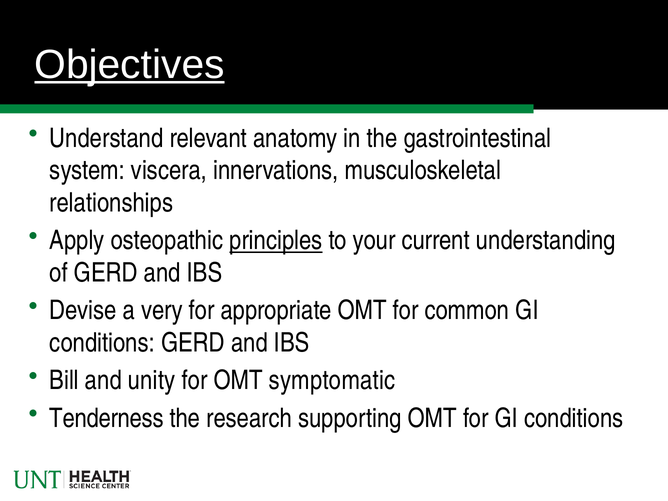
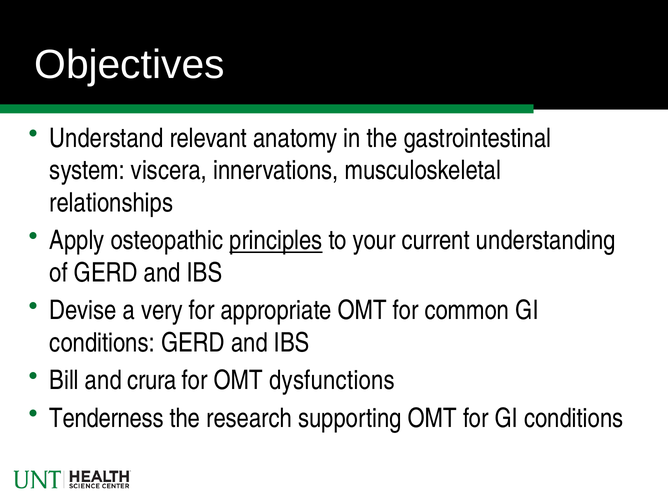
Objectives underline: present -> none
unity: unity -> crura
symptomatic: symptomatic -> dysfunctions
